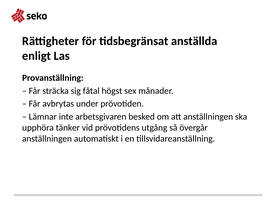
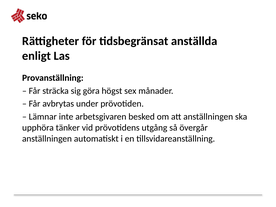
fåtal: fåtal -> göra
